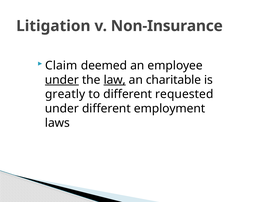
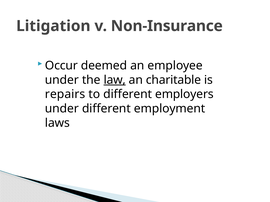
Claim: Claim -> Occur
under at (62, 80) underline: present -> none
greatly: greatly -> repairs
requested: requested -> employers
